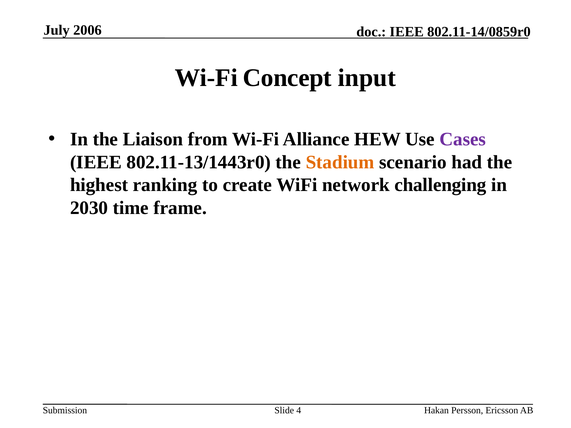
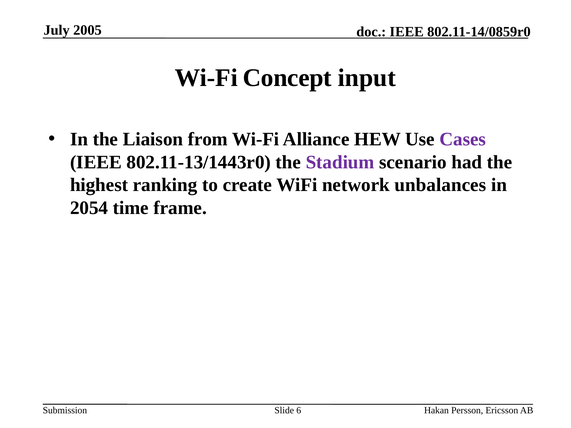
2006: 2006 -> 2005
Stadium colour: orange -> purple
challenging: challenging -> unbalances
2030: 2030 -> 2054
4: 4 -> 6
